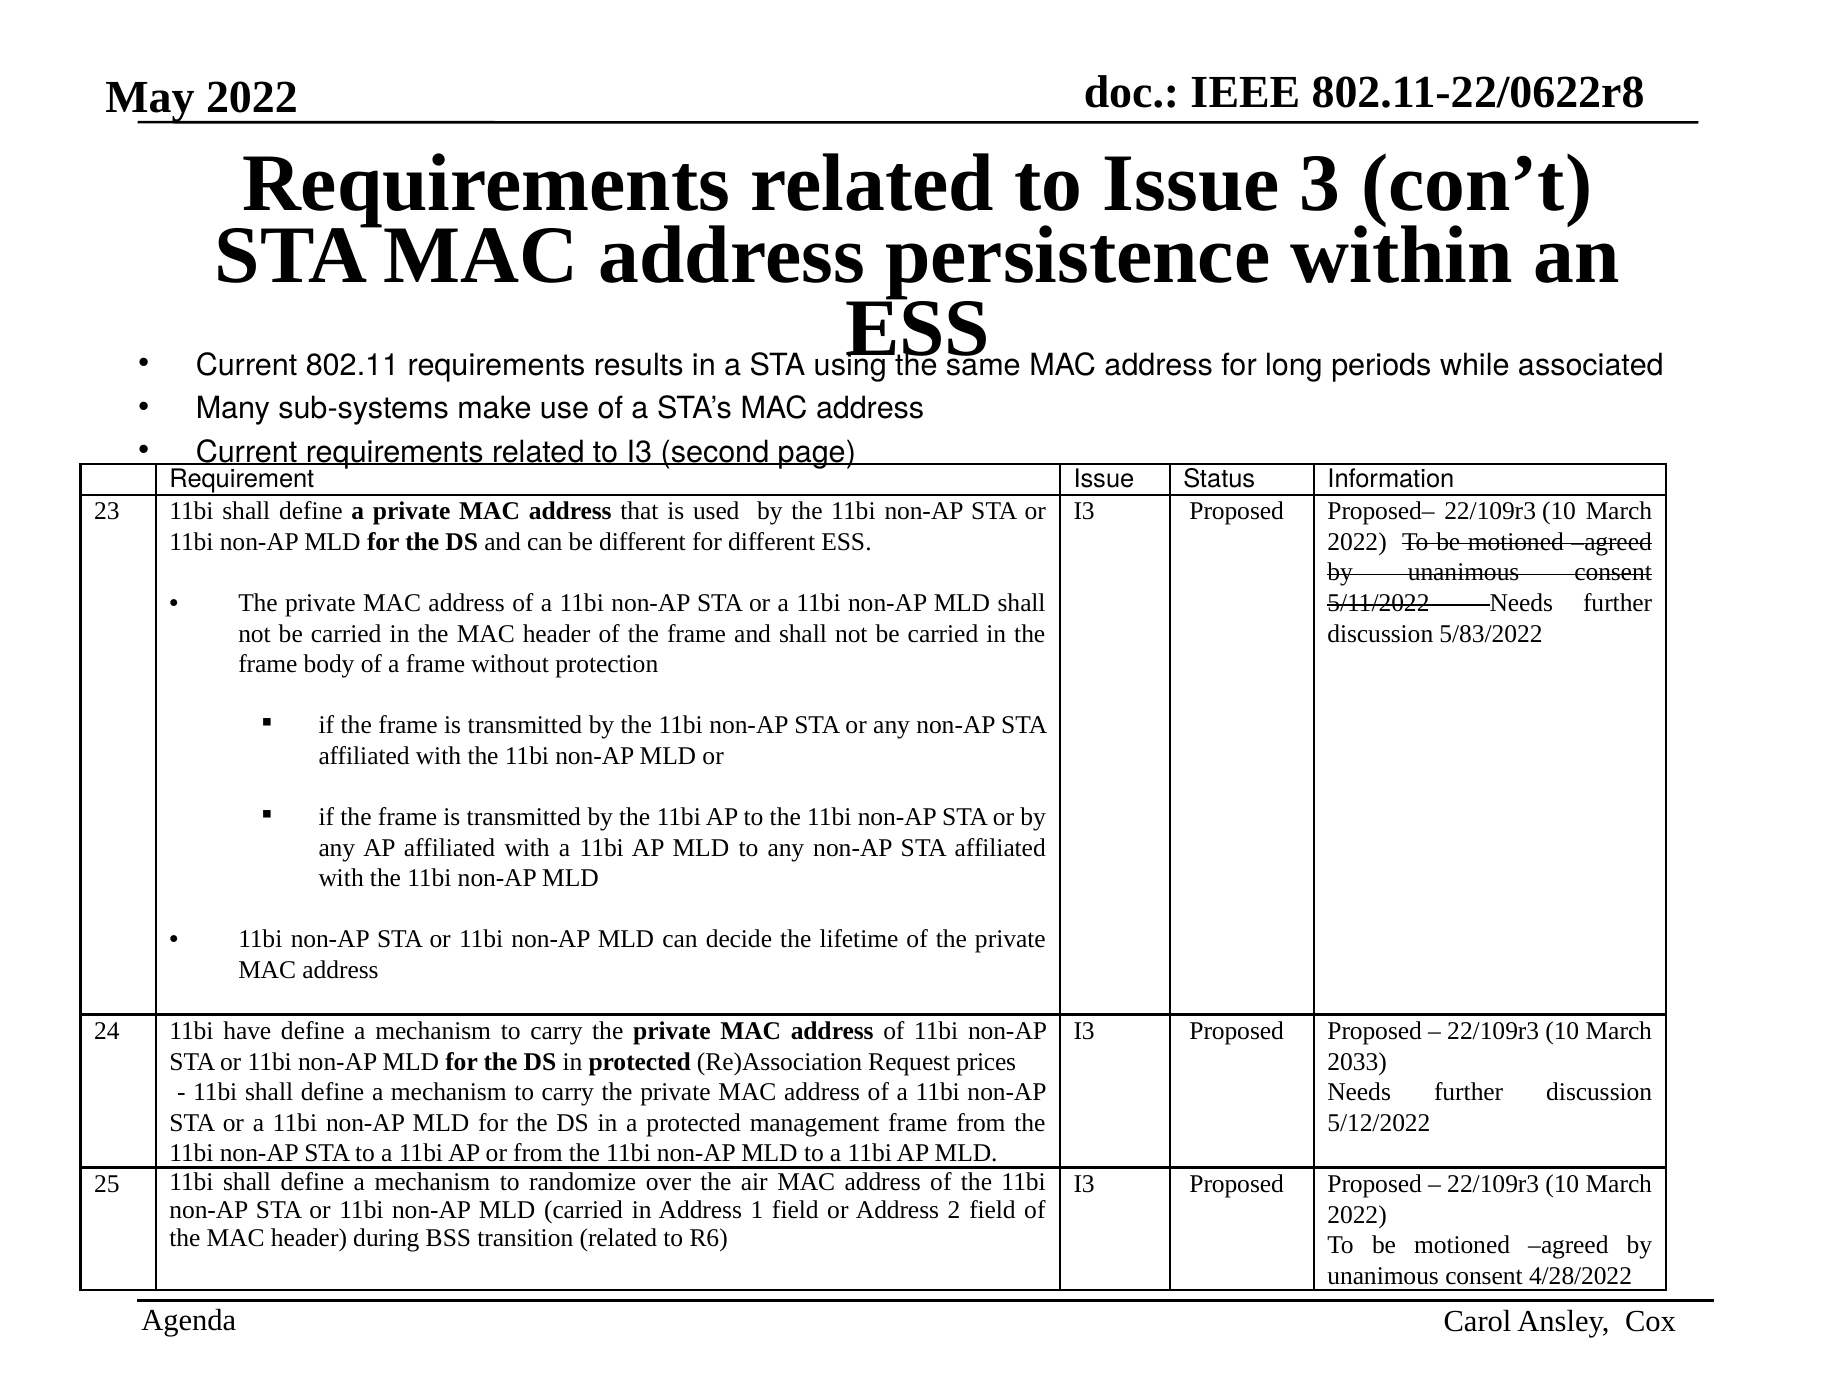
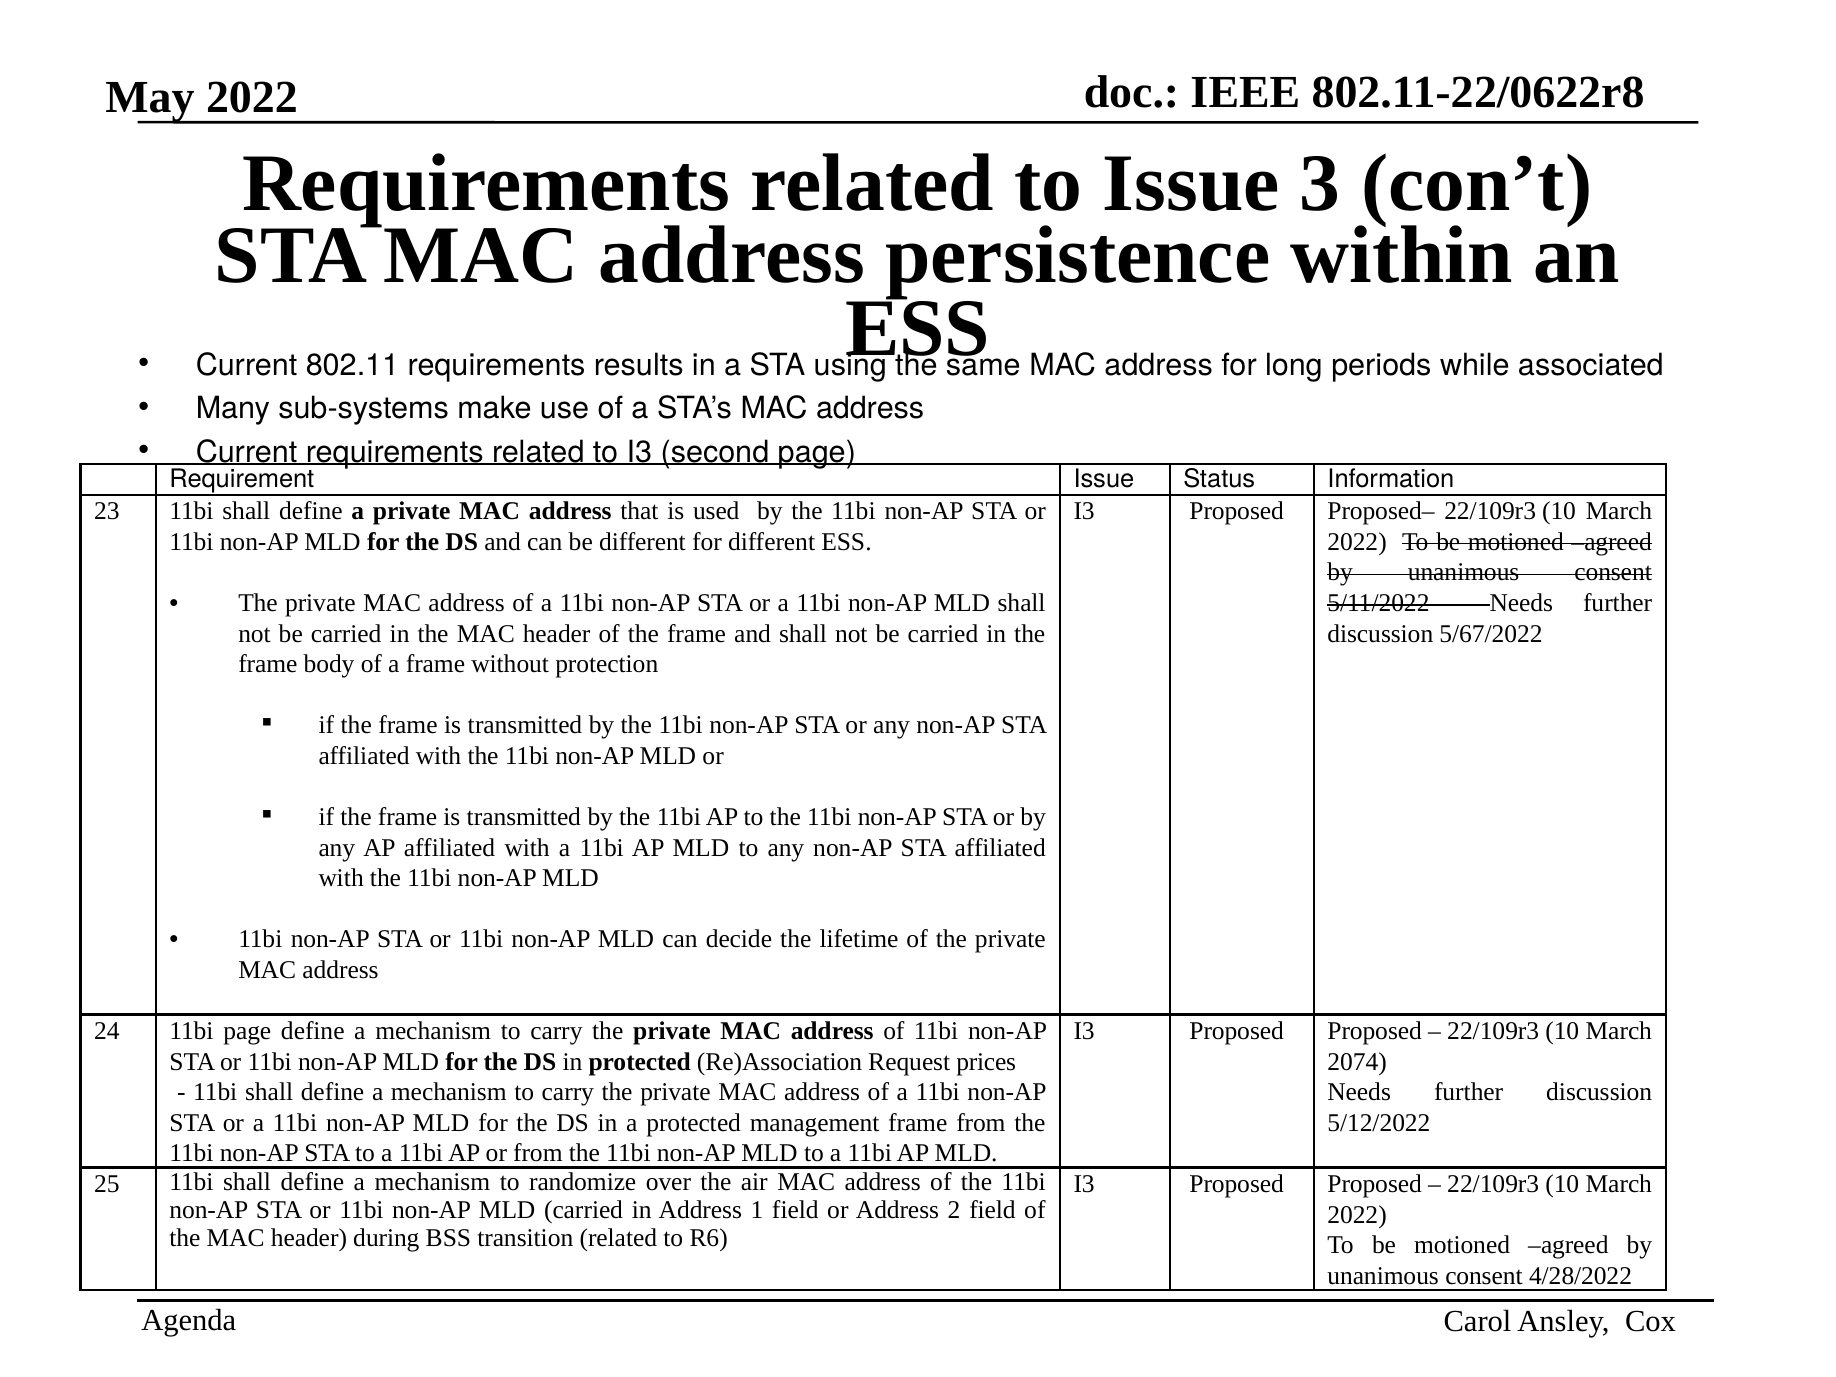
5/83/2022: 5/83/2022 -> 5/67/2022
11bi have: have -> page
2033: 2033 -> 2074
